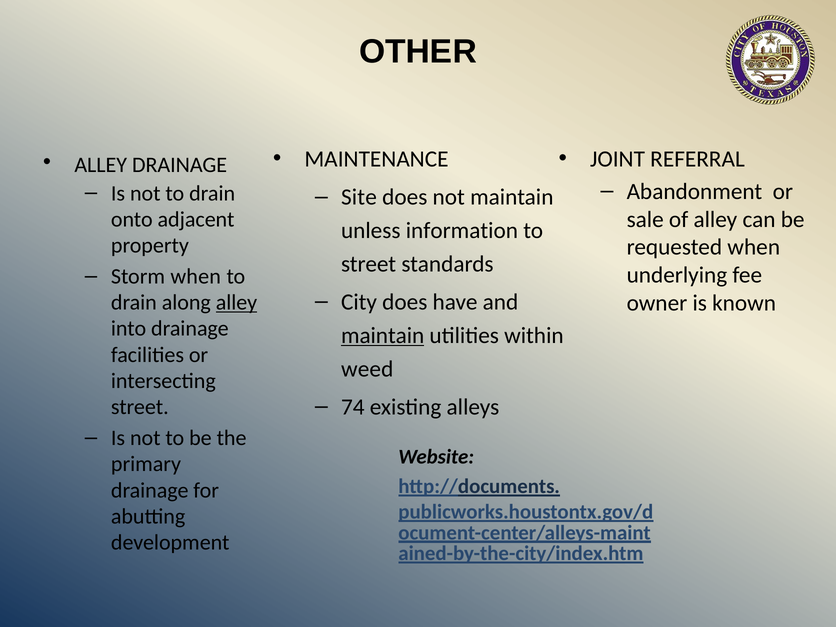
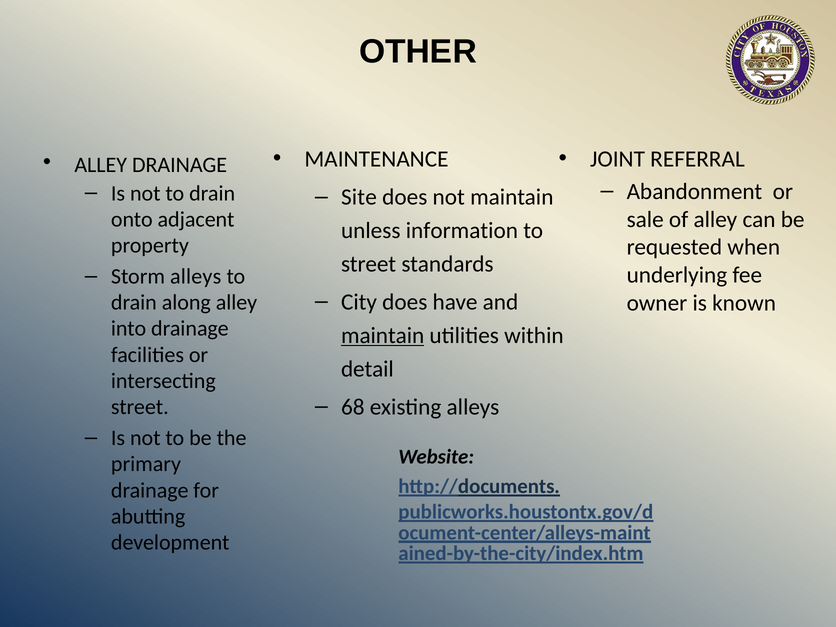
Storm when: when -> alleys
alley at (236, 303) underline: present -> none
weed: weed -> detail
74: 74 -> 68
